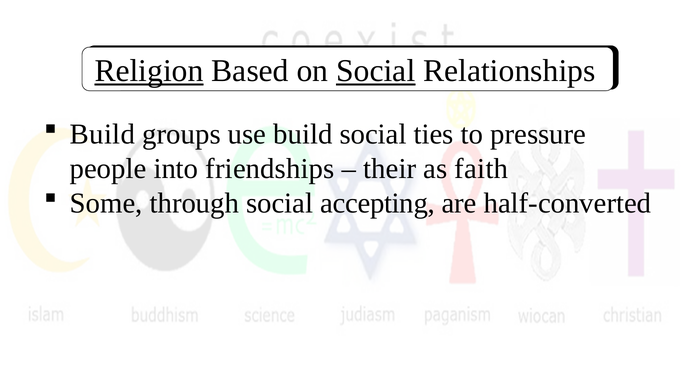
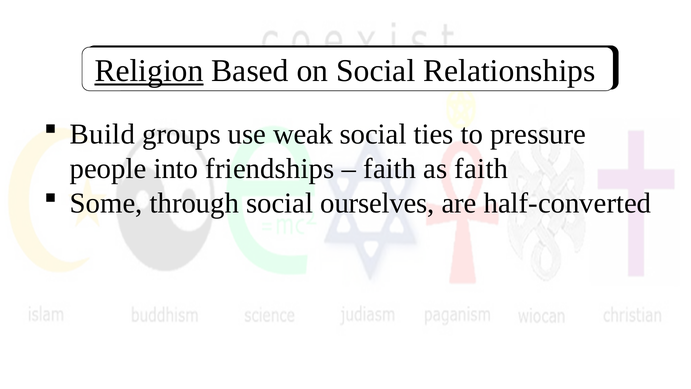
Social at (376, 71) underline: present -> none
use build: build -> weak
their at (390, 169): their -> faith
accepting: accepting -> ourselves
